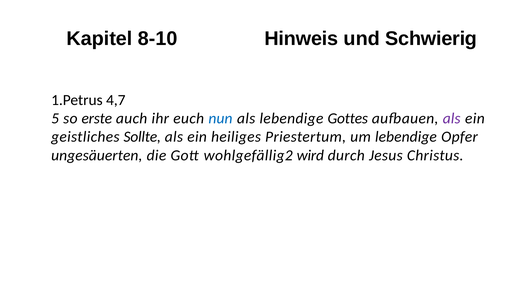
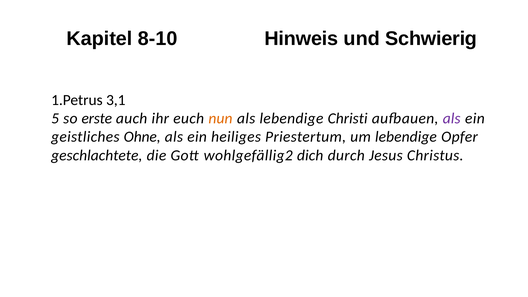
4,7: 4,7 -> 3,1
nun colour: blue -> orange
Gottes: Gottes -> Christi
Sollte: Sollte -> Ohne
ungesäuerten: ungesäuerten -> geschlachtete
wird: wird -> dich
